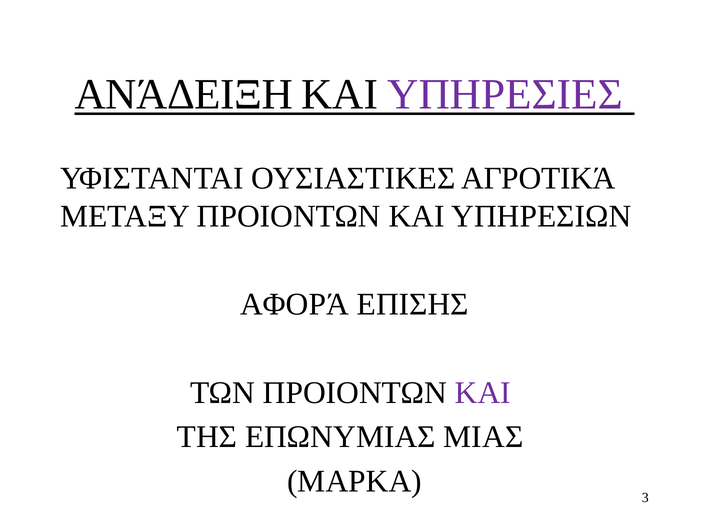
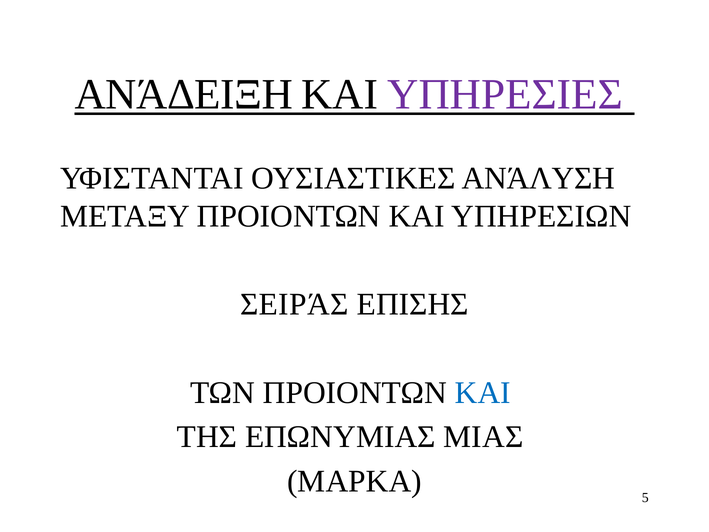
ΑΓΡΟΤΙΚΆ: ΑΓΡΟΤΙΚΆ -> ΑΝΆΛΥΣΗ
ΑΦΟΡΆ: ΑΦΟΡΆ -> ΣΕΙΡΆΣ
ΚΑΙ at (483, 393) colour: purple -> blue
3: 3 -> 5
